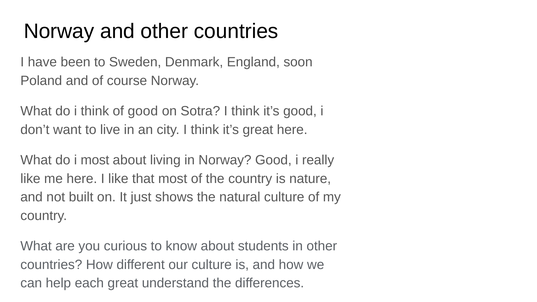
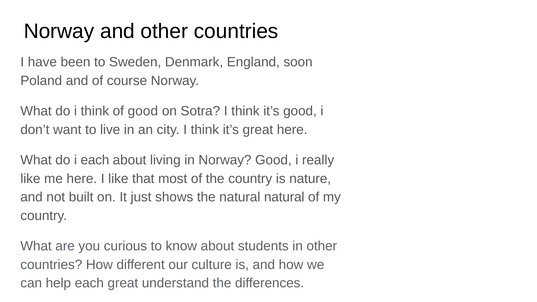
i most: most -> each
natural culture: culture -> natural
